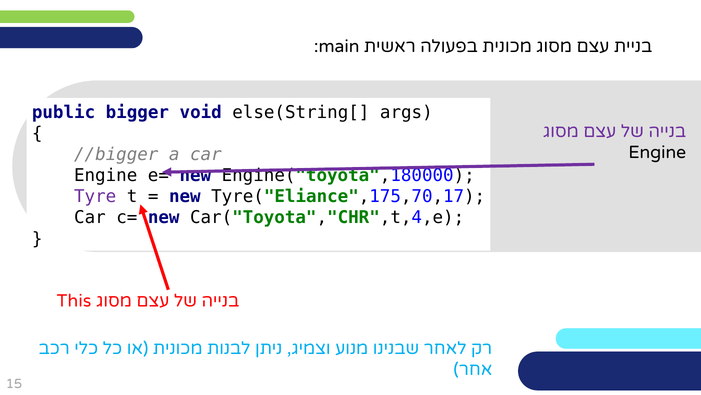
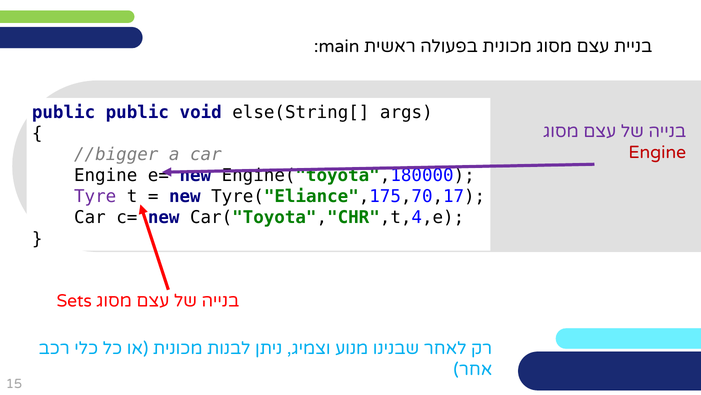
public bigger: bigger -> public
Engine at (657, 152) colour: black -> red
This: This -> Sets
